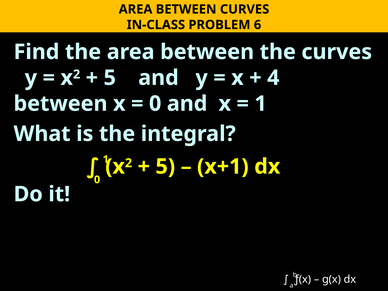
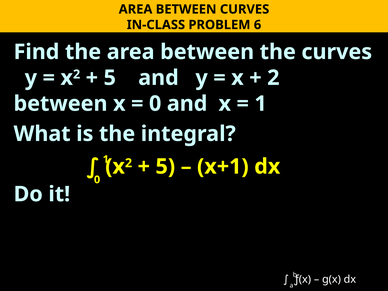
4 at (273, 78): 4 -> 2
